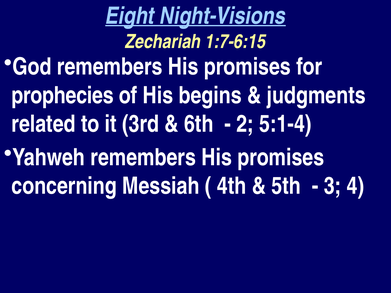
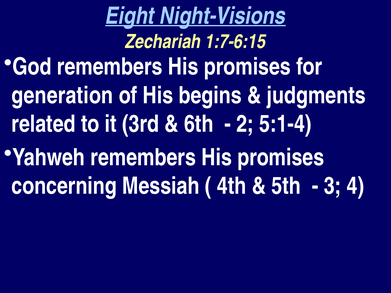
prophecies: prophecies -> generation
